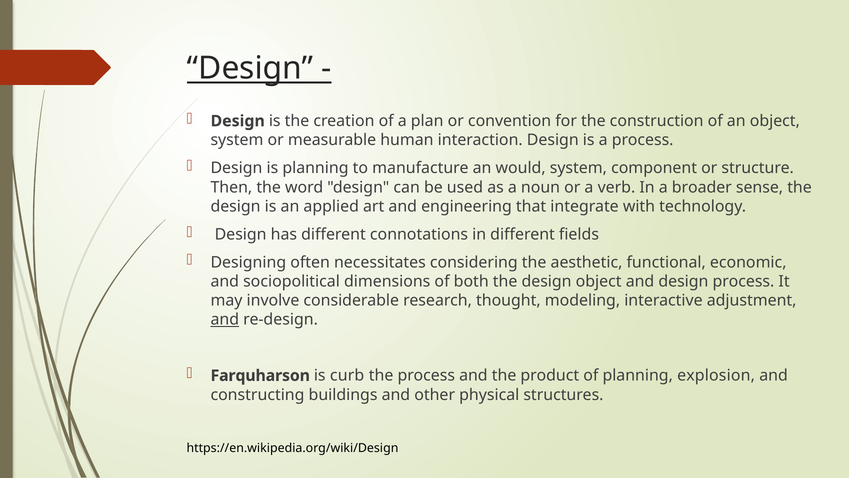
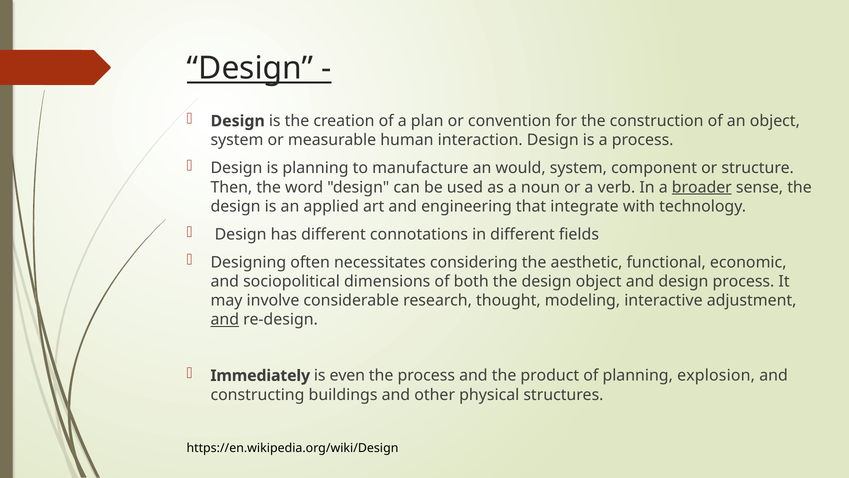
broader underline: none -> present
Farquharson: Farquharson -> Immediately
curb: curb -> even
